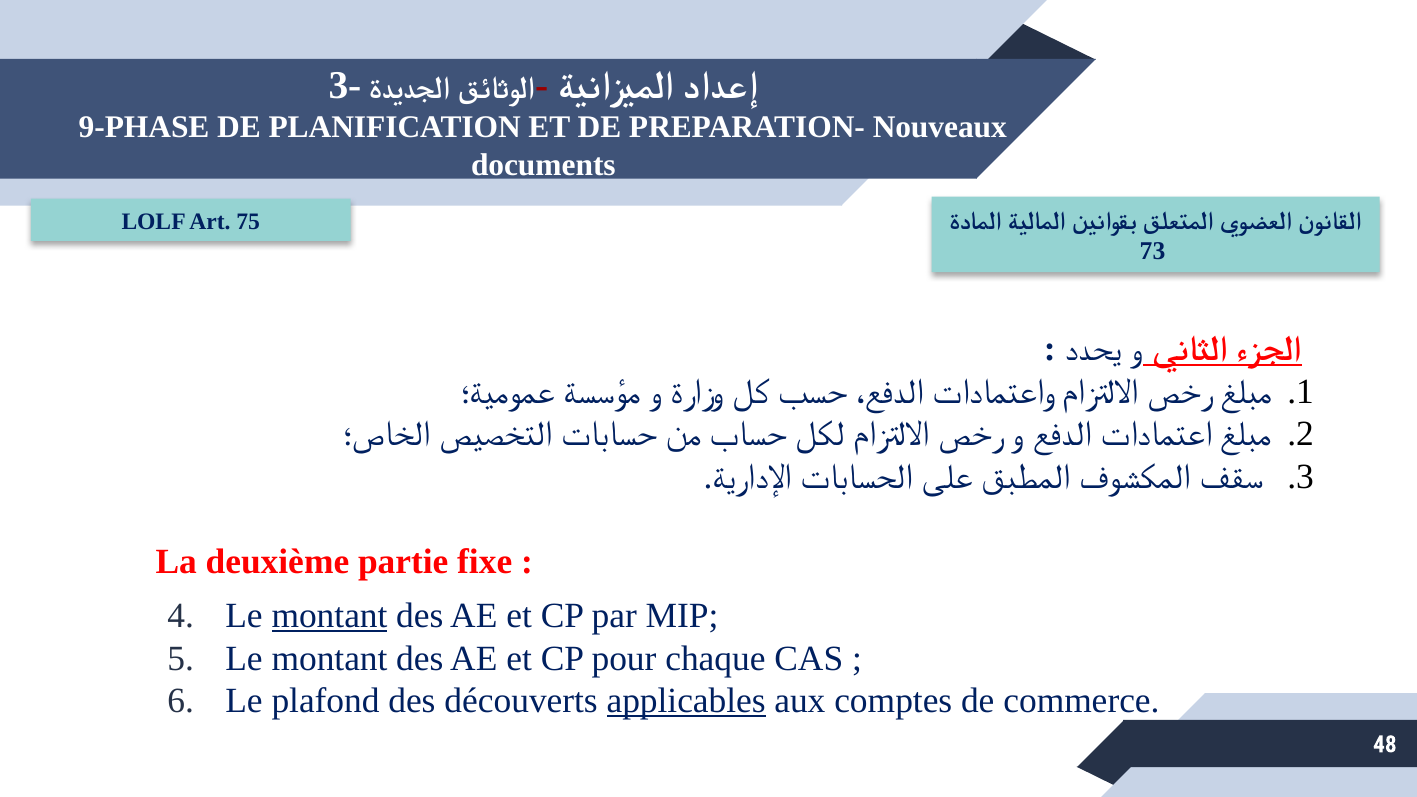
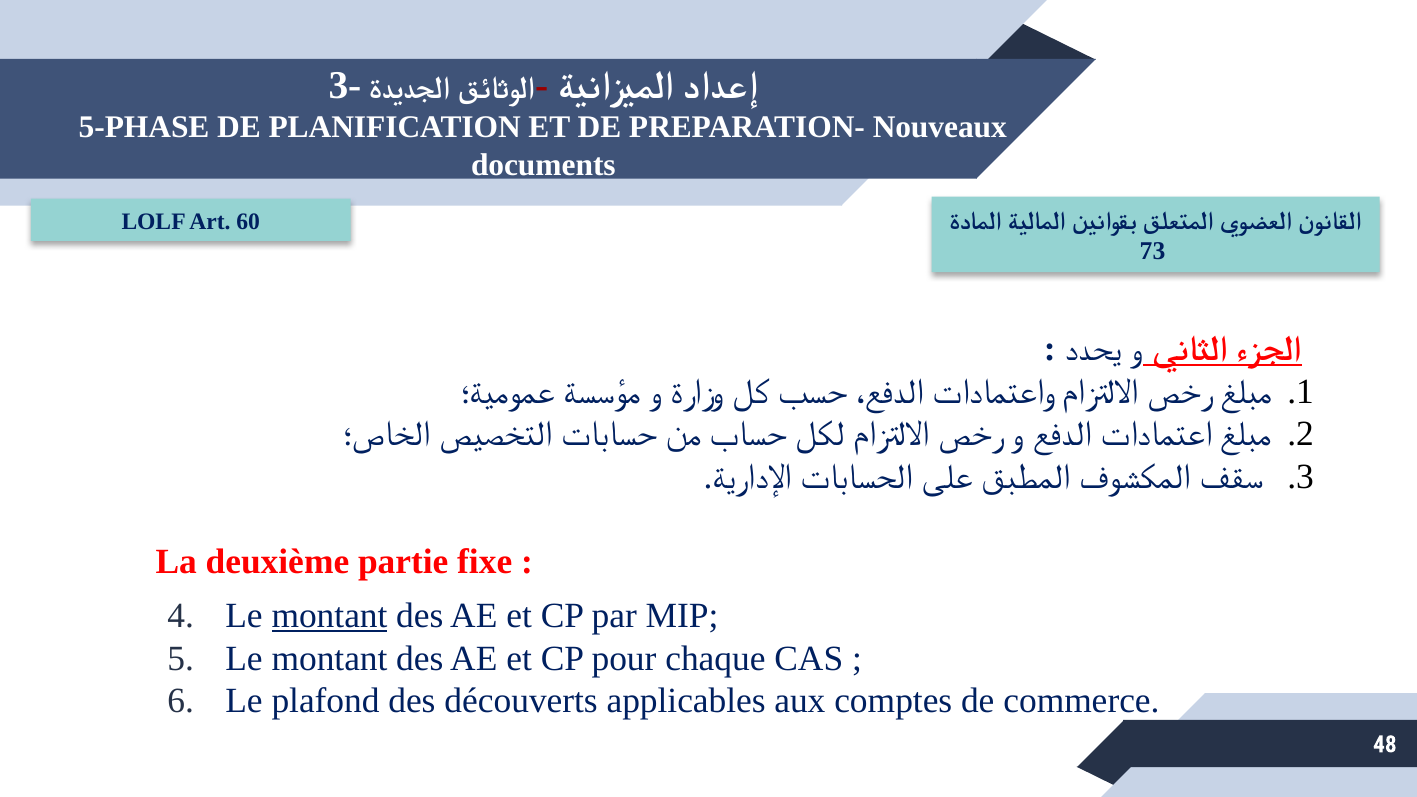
9-PHASE: 9-PHASE -> 5-PHASE
75: 75 -> 60
applicables underline: present -> none
